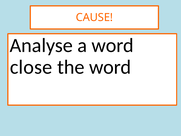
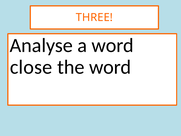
CAUSE: CAUSE -> THREE
